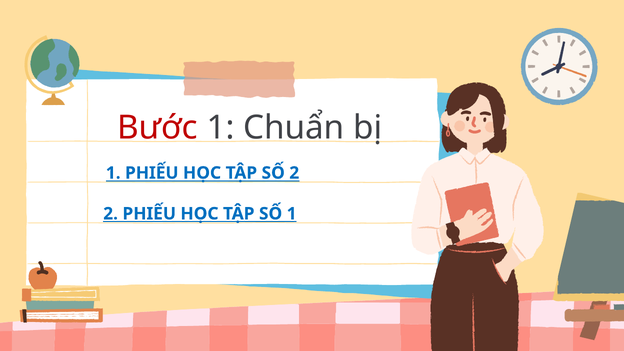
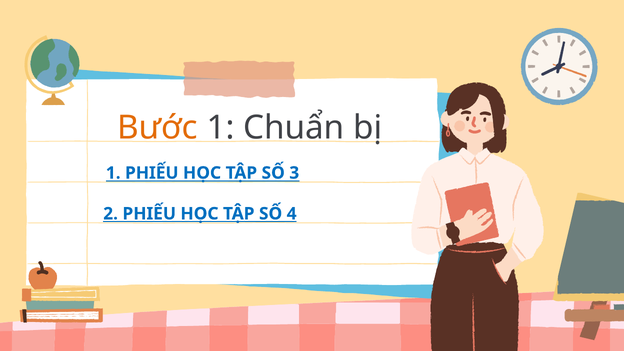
Bước colour: red -> orange
SỐ 2: 2 -> 3
SỐ 1: 1 -> 4
